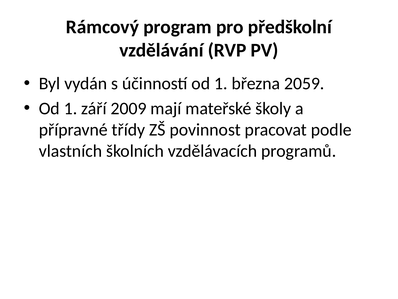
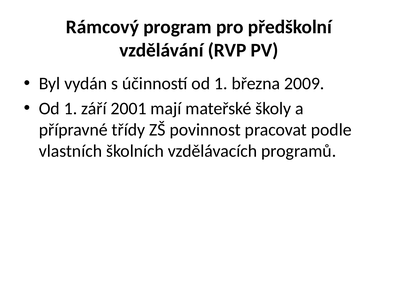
2059: 2059 -> 2009
2009: 2009 -> 2001
